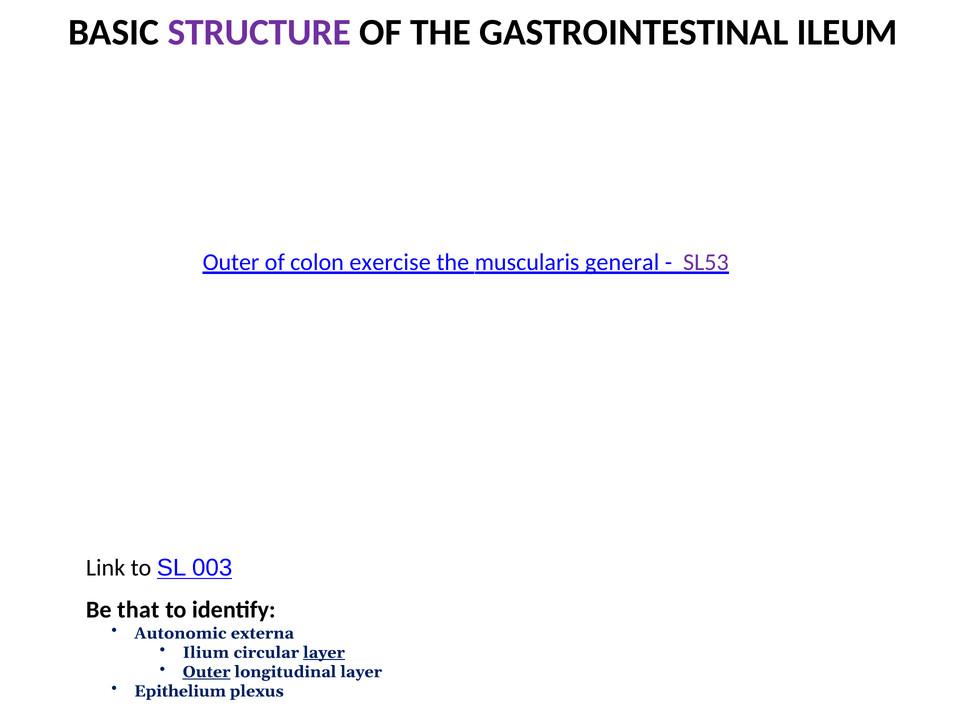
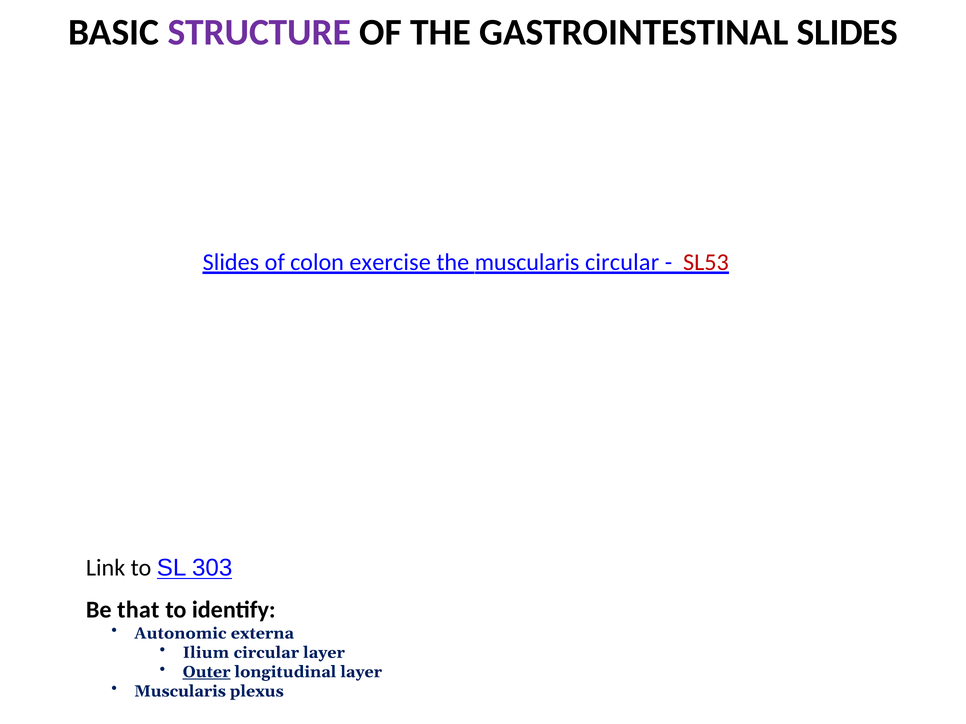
GASTROINTESTINAL ILEUM: ILEUM -> SLIDES
Outer at (231, 262): Outer -> Slides
muscularis general: general -> circular
SL53 colour: purple -> red
003: 003 -> 303
layer at (324, 653) underline: present -> none
Epithelium at (180, 692): Epithelium -> Muscularis
